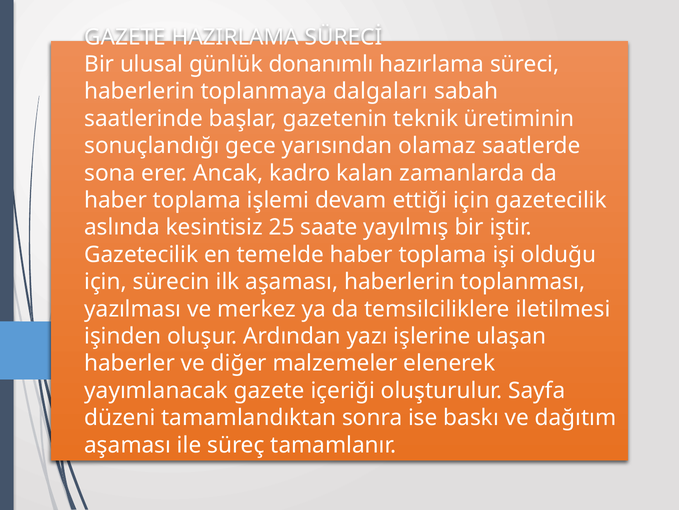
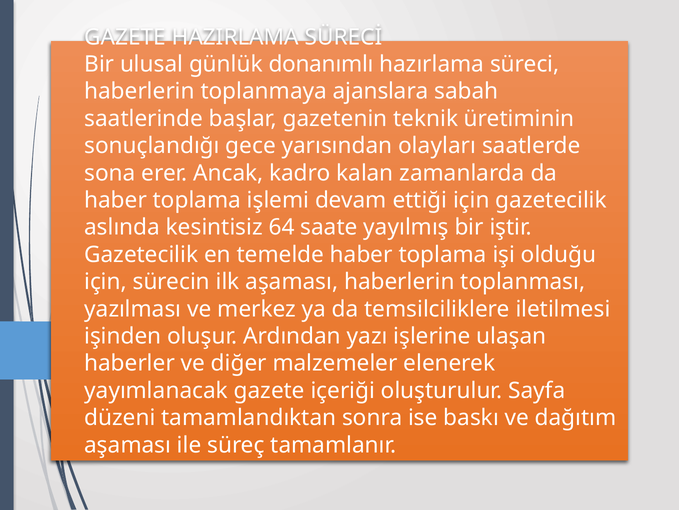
dalgaları: dalgaları -> ajanslara
olamaz: olamaz -> olayları
25: 25 -> 64
